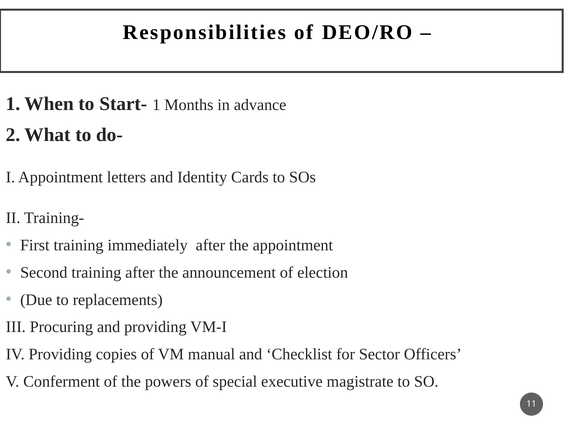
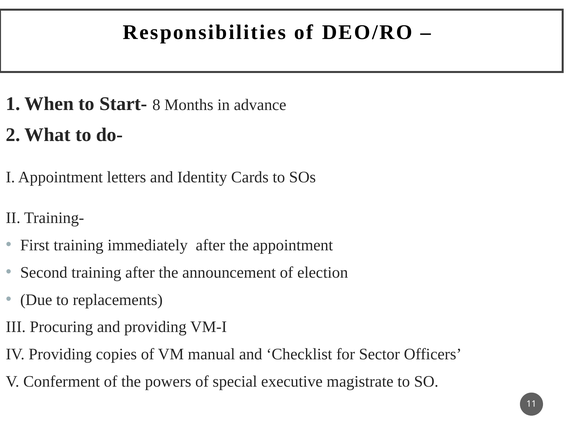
Start- 1: 1 -> 8
